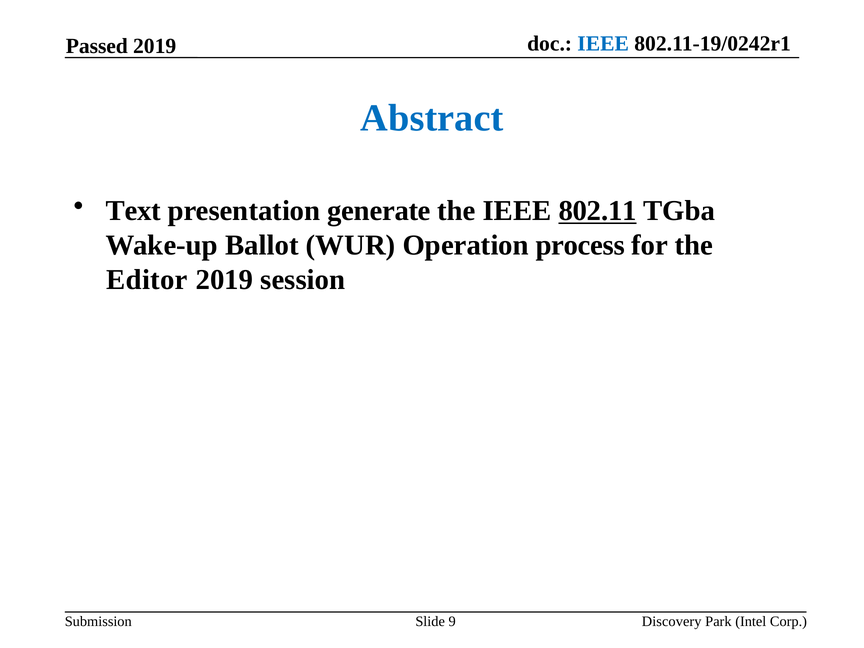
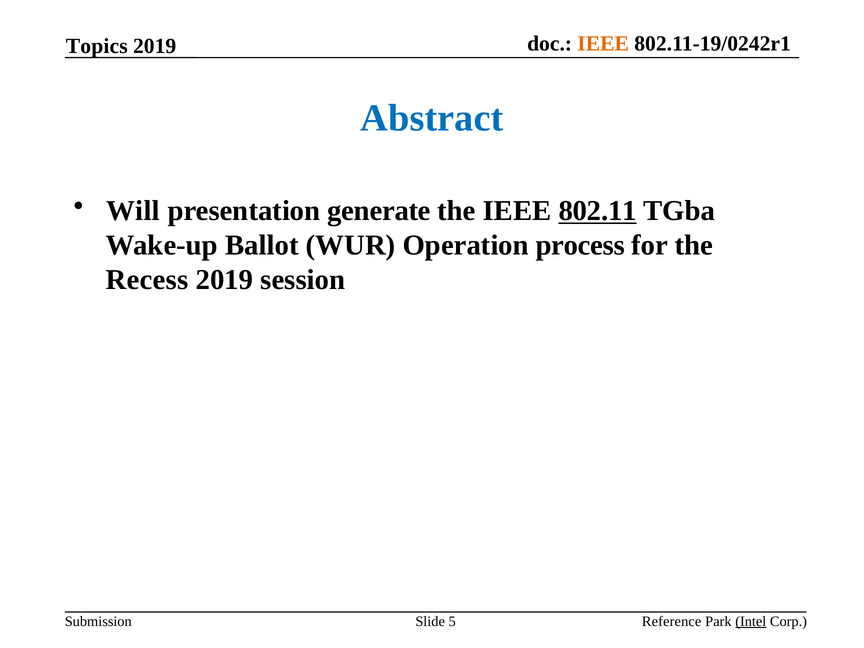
IEEE at (603, 43) colour: blue -> orange
Passed: Passed -> Topics
Text: Text -> Will
Editor: Editor -> Recess
9: 9 -> 5
Discovery: Discovery -> Reference
Intel underline: none -> present
